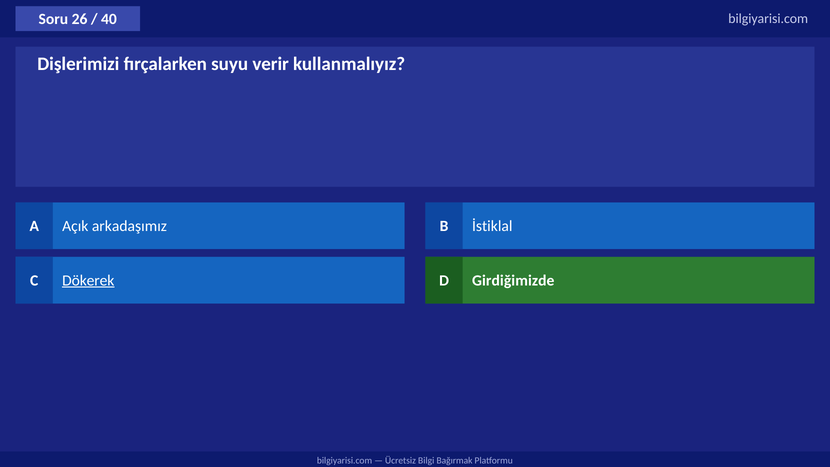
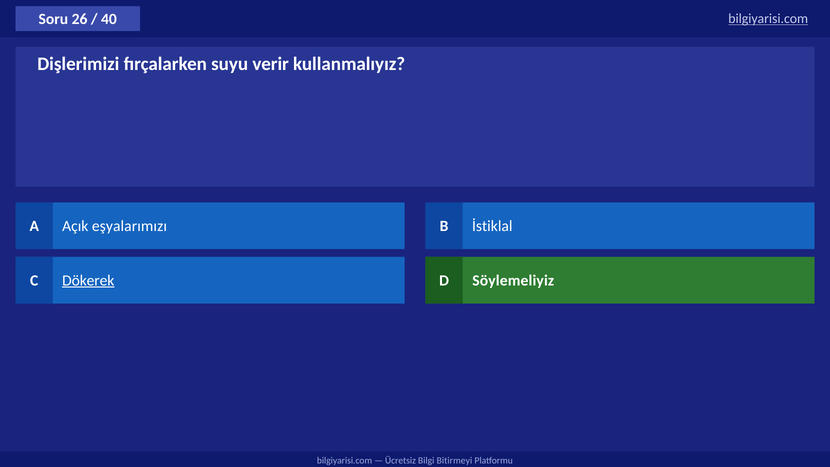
bilgiyarisi.com at (768, 19) underline: none -> present
arkadaşımız: arkadaşımız -> eşyalarımızı
Girdiğimizde: Girdiğimizde -> Söylemeliyiz
Bağırmak: Bağırmak -> Bitirmeyi
